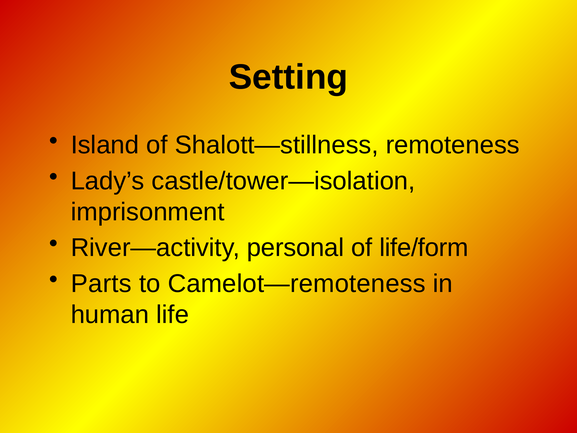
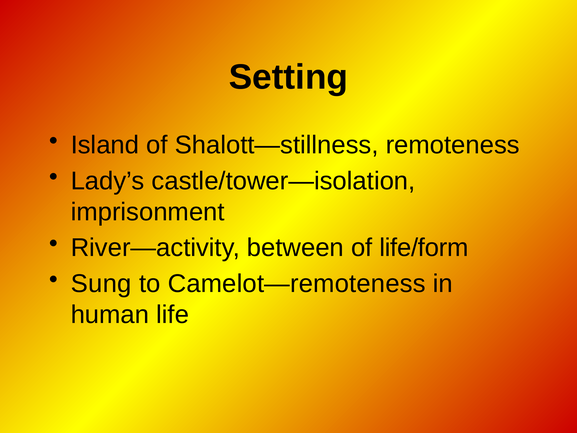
personal: personal -> between
Parts: Parts -> Sung
